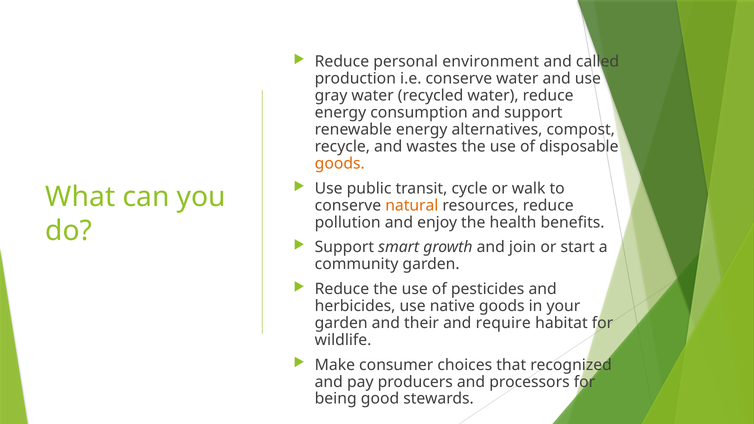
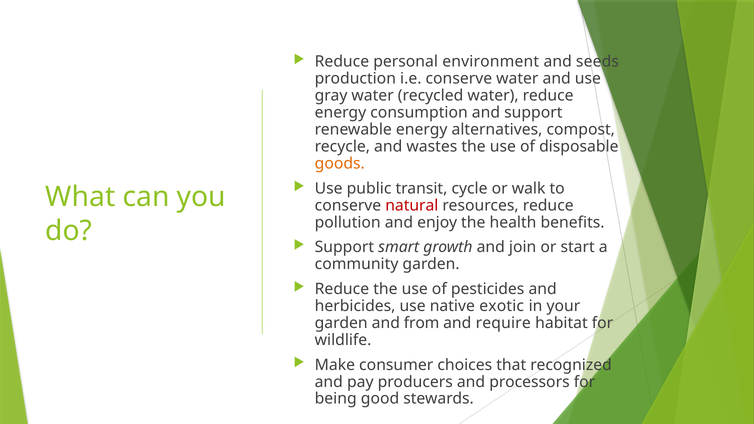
called: called -> seeds
natural colour: orange -> red
native goods: goods -> exotic
their: their -> from
